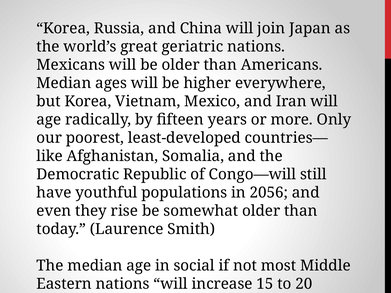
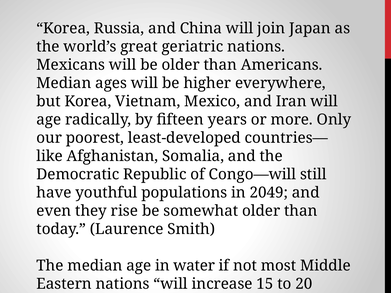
2056: 2056 -> 2049
social: social -> water
